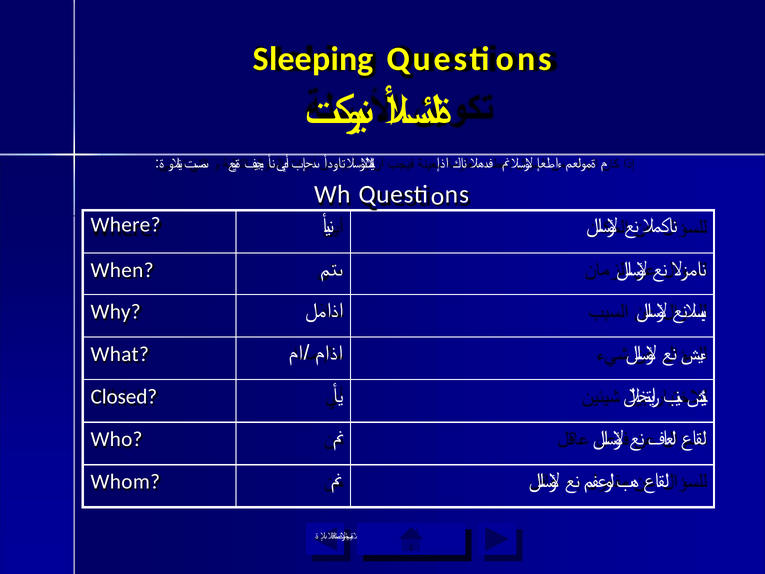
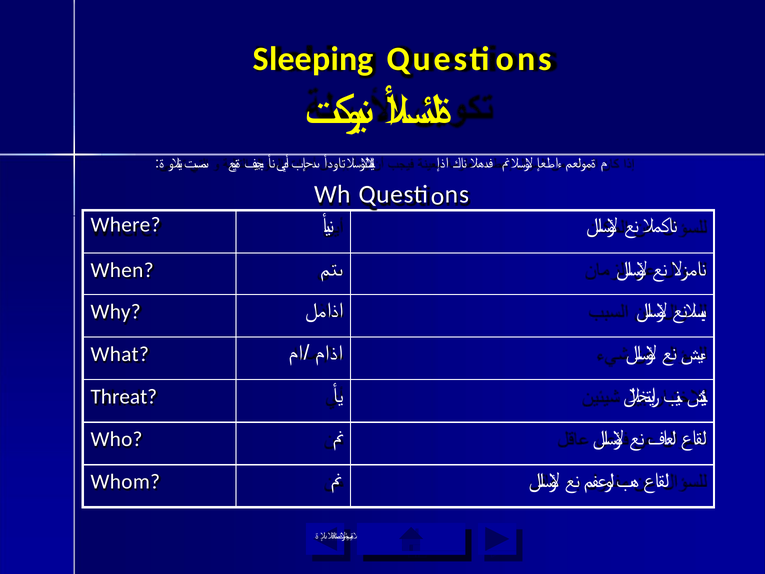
Closed: Closed -> Threat
